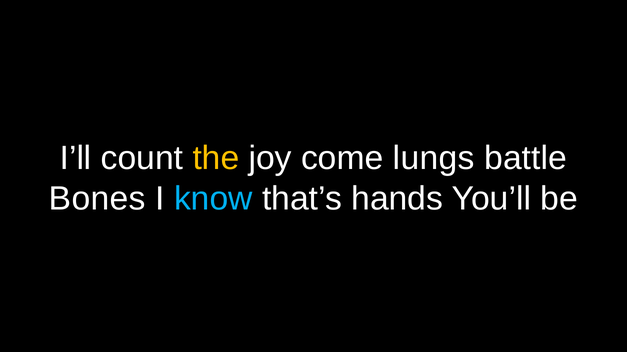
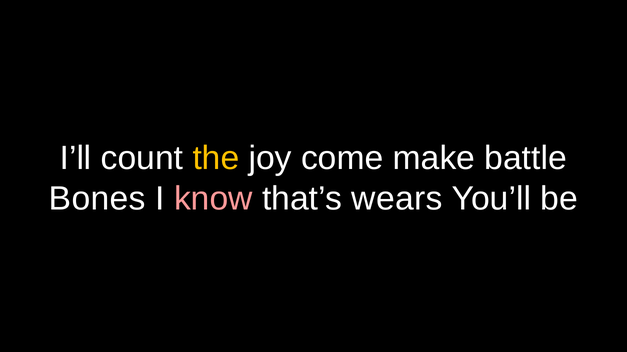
lungs: lungs -> make
know colour: light blue -> pink
hands: hands -> wears
